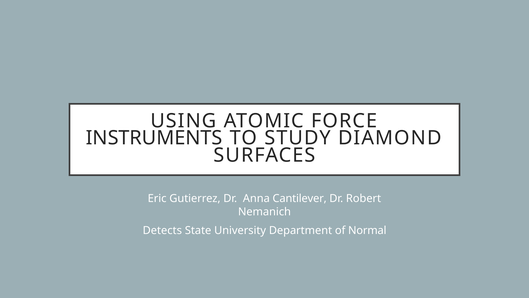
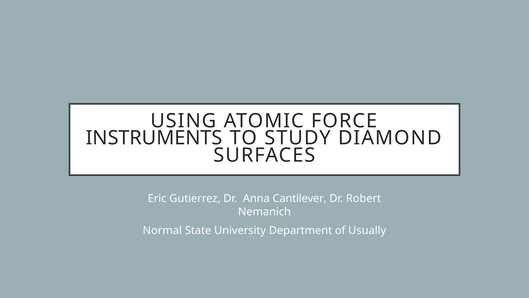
Detects: Detects -> Normal
Normal: Normal -> Usually
